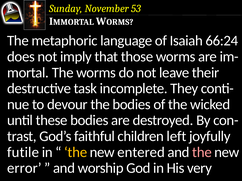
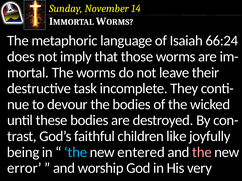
53: 53 -> 14
left: left -> like
futile: futile -> being
the at (76, 153) colour: yellow -> light blue
